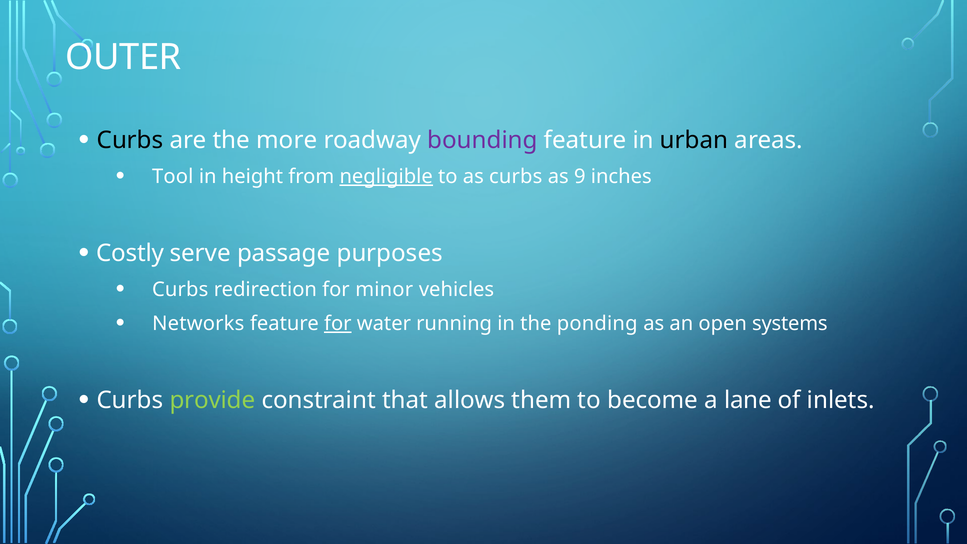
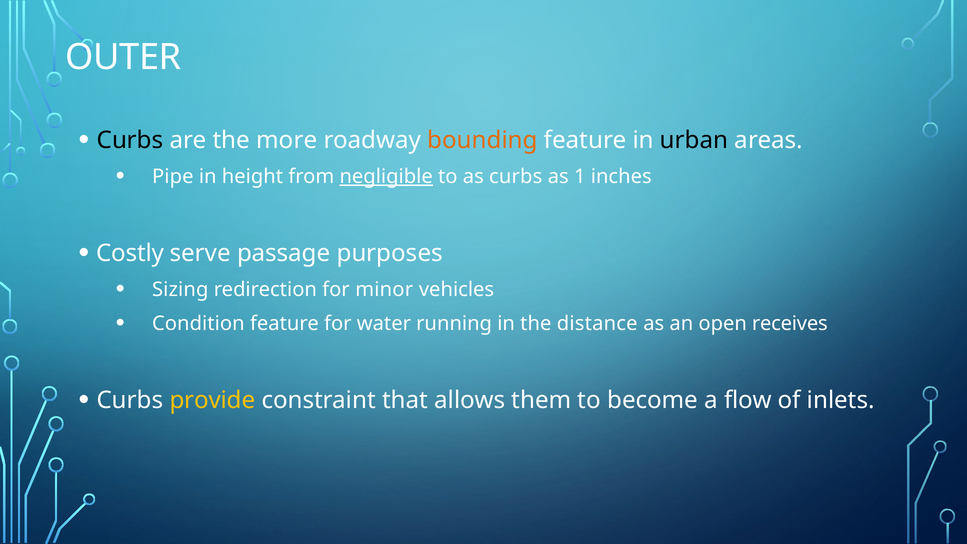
bounding colour: purple -> orange
Tool: Tool -> Pipe
9: 9 -> 1
Curbs at (180, 290): Curbs -> Sizing
Networks: Networks -> Condition
for at (338, 324) underline: present -> none
ponding: ponding -> distance
systems: systems -> receives
provide colour: light green -> yellow
lane: lane -> flow
